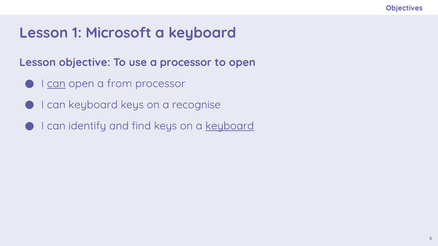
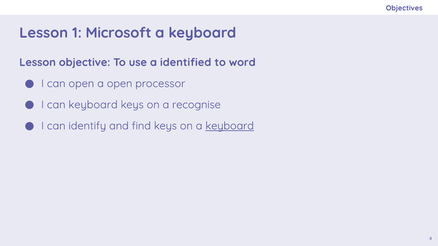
a processor: processor -> identified
to open: open -> word
can at (56, 84) underline: present -> none
a from: from -> open
